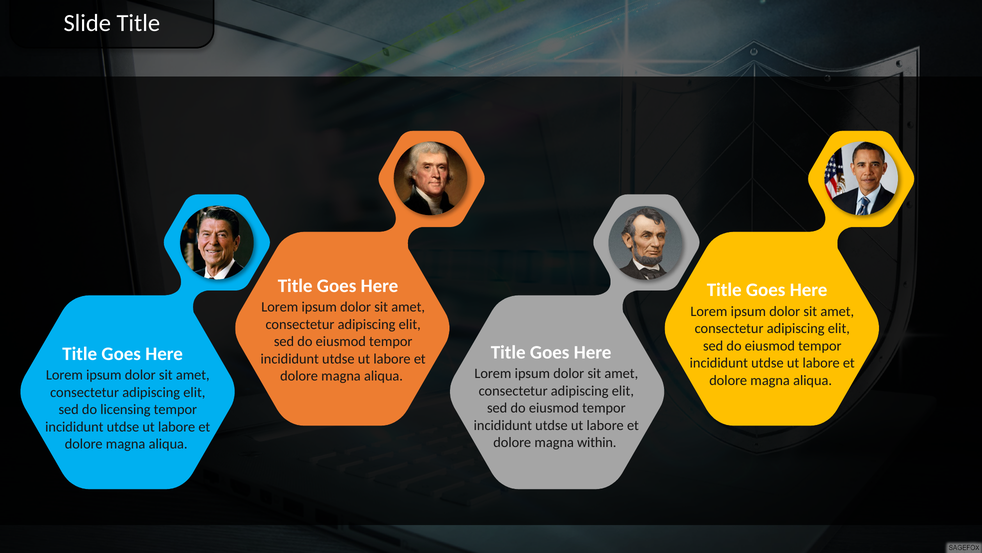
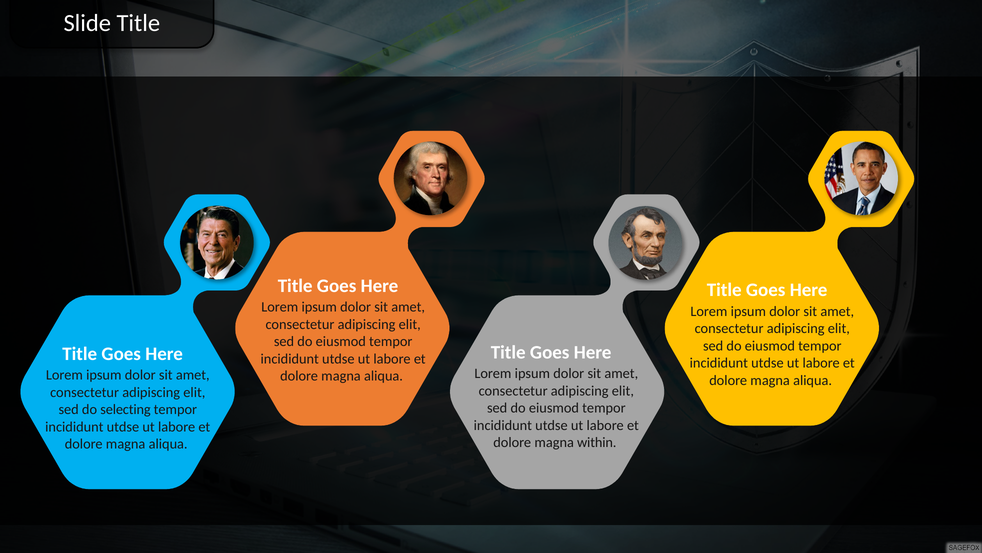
licensing: licensing -> selecting
